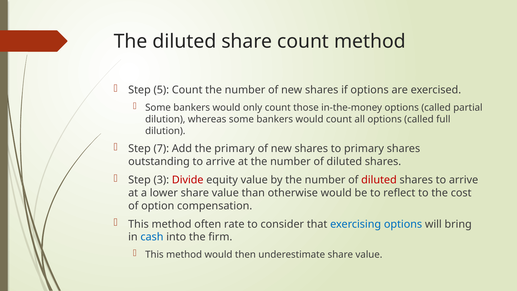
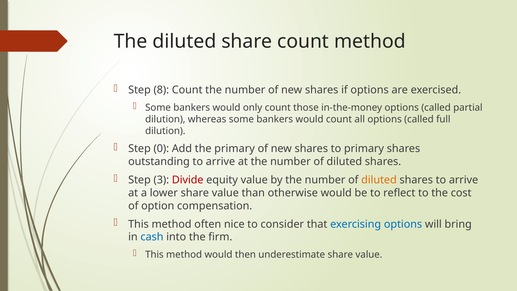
5: 5 -> 8
7: 7 -> 0
diluted at (379, 180) colour: red -> orange
rate: rate -> nice
